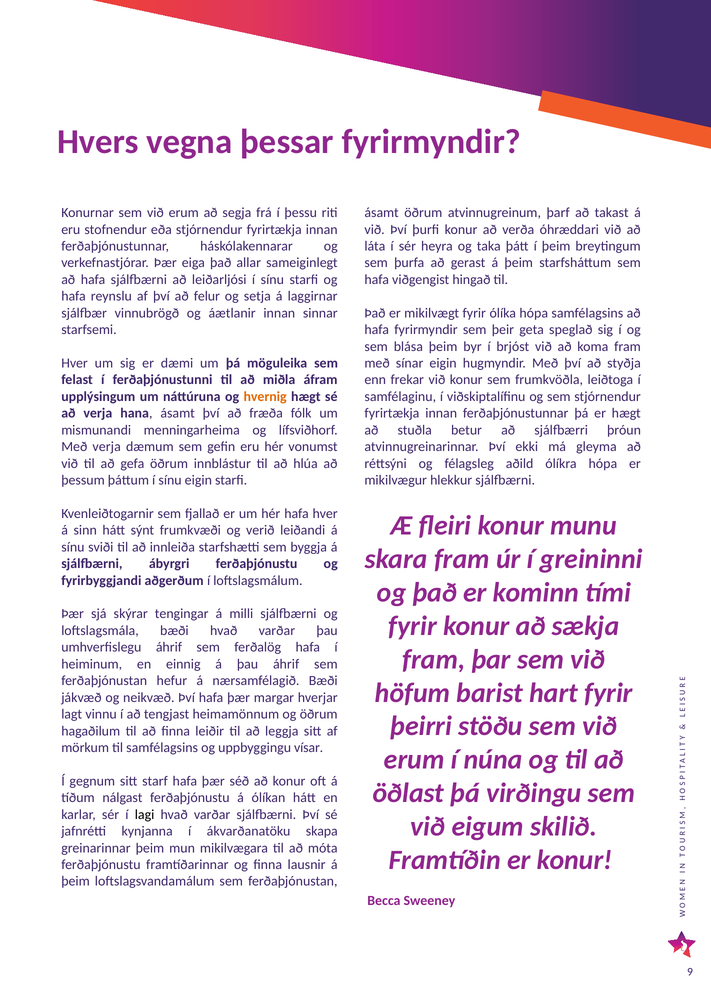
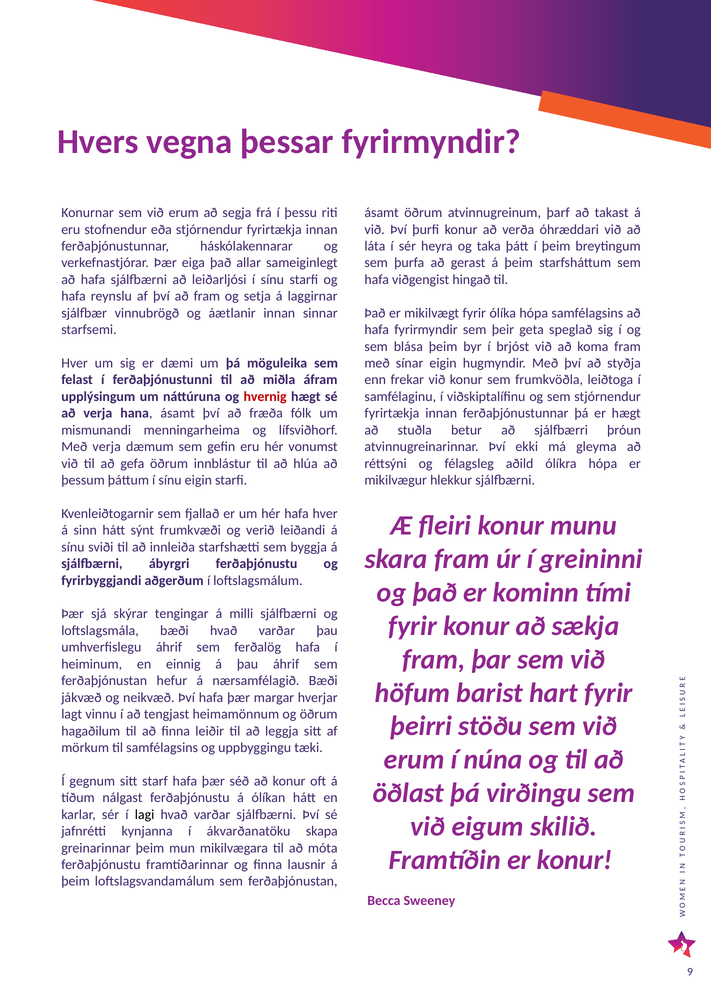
að felur: felur -> fram
hvernig colour: orange -> red
vísar: vísar -> tæki
